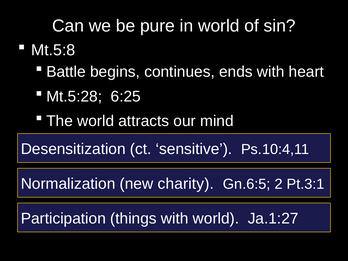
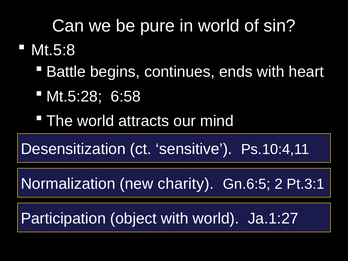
6:25: 6:25 -> 6:58
things: things -> object
